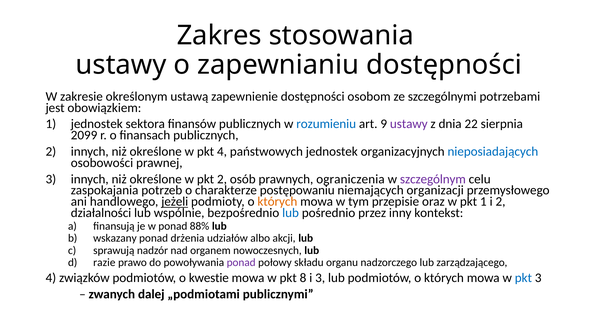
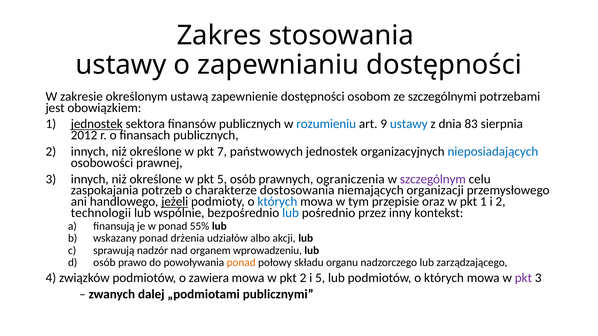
jednostek at (97, 124) underline: none -> present
ustawy at (409, 124) colour: purple -> blue
22: 22 -> 83
2099: 2099 -> 2012
pkt 4: 4 -> 7
pkt 2: 2 -> 5
postępowaniu: postępowaniu -> dostosowania
których at (277, 202) colour: orange -> blue
działalności: działalności -> technologii
88%: 88% -> 55%
nowoczesnych: nowoczesnych -> wprowadzeniu
razie at (104, 263): razie -> osób
ponad at (241, 263) colour: purple -> orange
kwestie: kwestie -> zawiera
pkt 8: 8 -> 2
i 3: 3 -> 5
pkt at (523, 278) colour: blue -> purple
